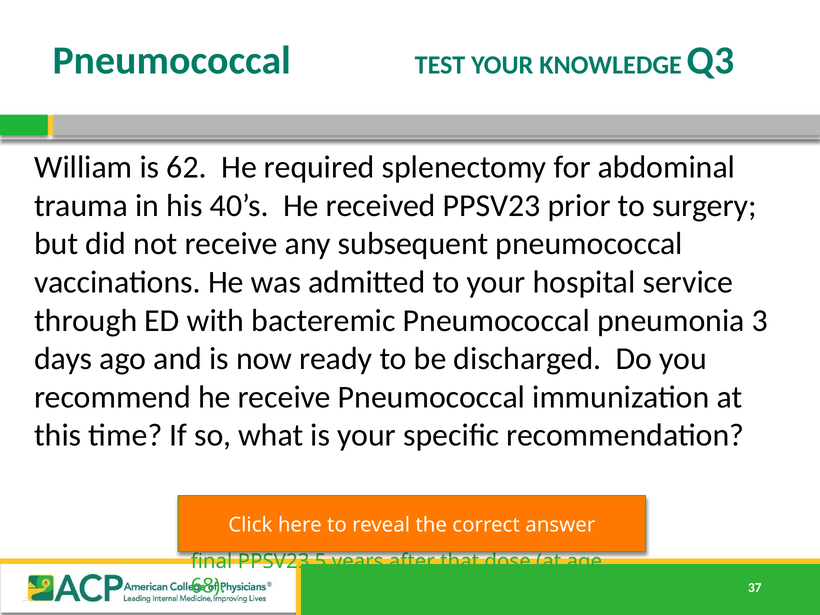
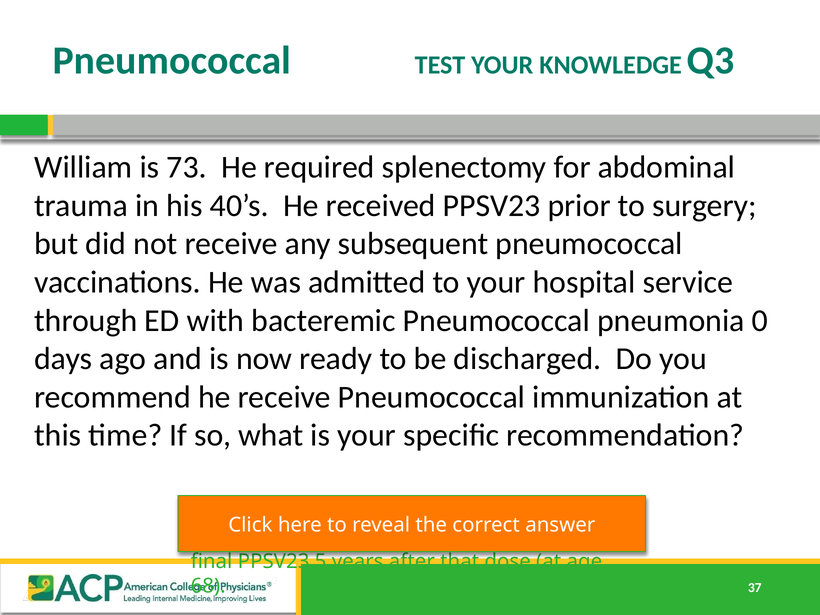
62: 62 -> 73
3: 3 -> 0
